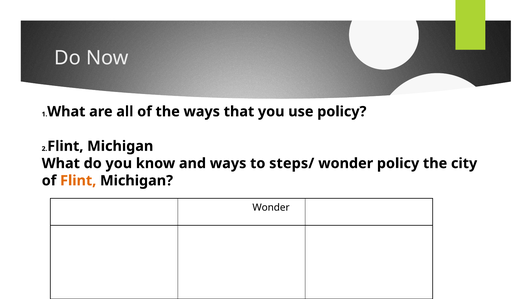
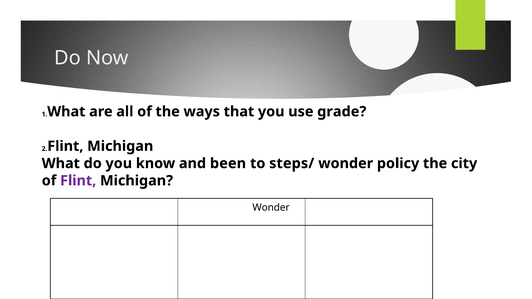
use policy: policy -> grade
and ways: ways -> been
Flint at (78, 181) colour: orange -> purple
